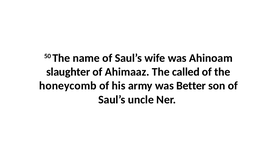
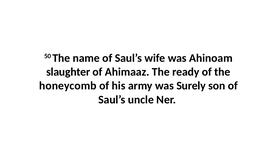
called: called -> ready
Better: Better -> Surely
